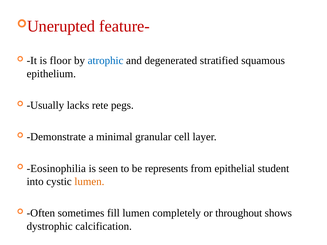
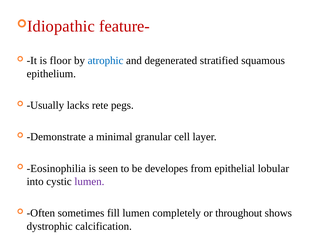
Unerupted: Unerupted -> Idiopathic
represents: represents -> developes
student: student -> lobular
lumen at (89, 182) colour: orange -> purple
